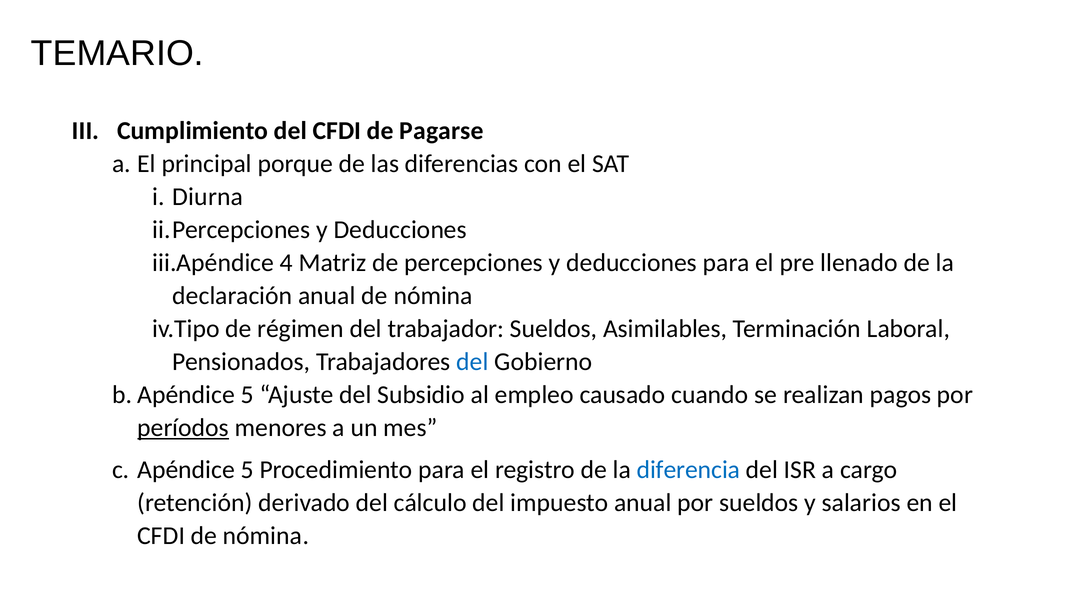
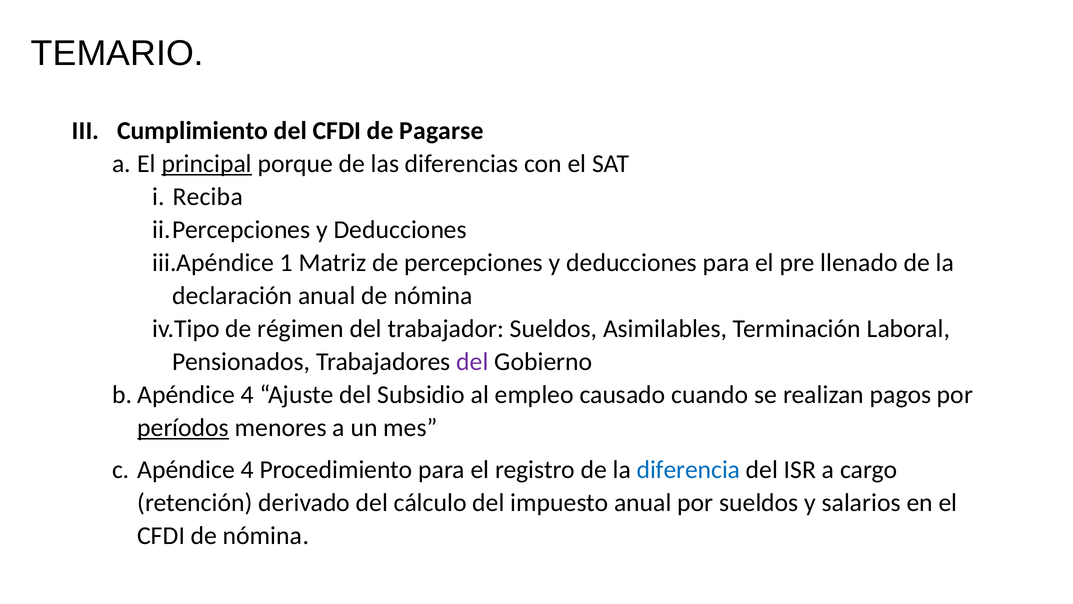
principal underline: none -> present
Diurna: Diurna -> Reciba
4: 4 -> 1
del at (472, 361) colour: blue -> purple
5 at (247, 394): 5 -> 4
Apéndice 5: 5 -> 4
